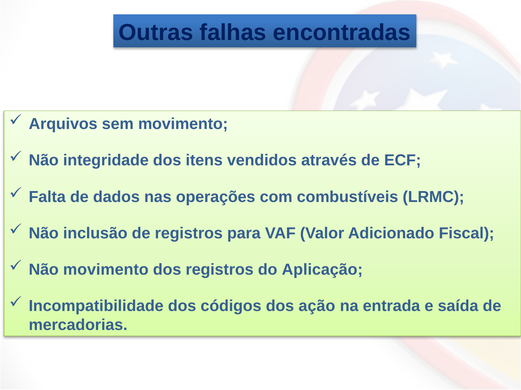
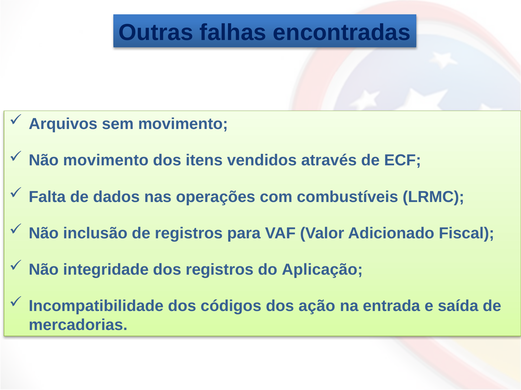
Não integridade: integridade -> movimento
Não movimento: movimento -> integridade
